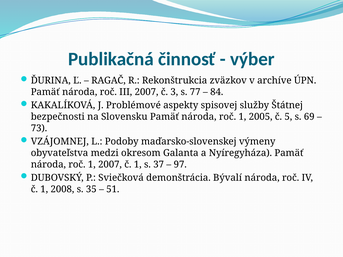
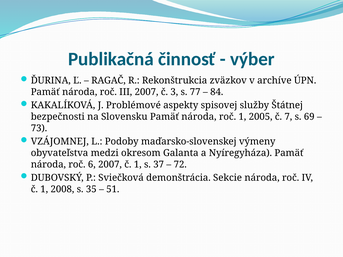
5: 5 -> 7
1 at (92, 165): 1 -> 6
97: 97 -> 72
Bývalí: Bývalí -> Sekcie
